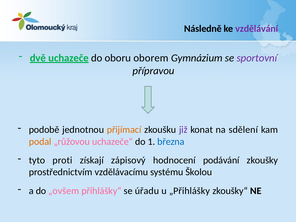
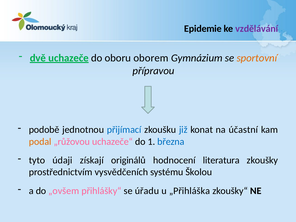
Následně: Následně -> Epidemie
sportovní colour: purple -> orange
přijímací colour: orange -> blue
již colour: purple -> blue
sdělení: sdělení -> účastní
proti: proti -> údaji
zápisový: zápisový -> originálů
podávání: podávání -> literatura
vzdělávacímu: vzdělávacímu -> vysvědčeních
„Přihlášky: „Přihlášky -> „Přihláška
